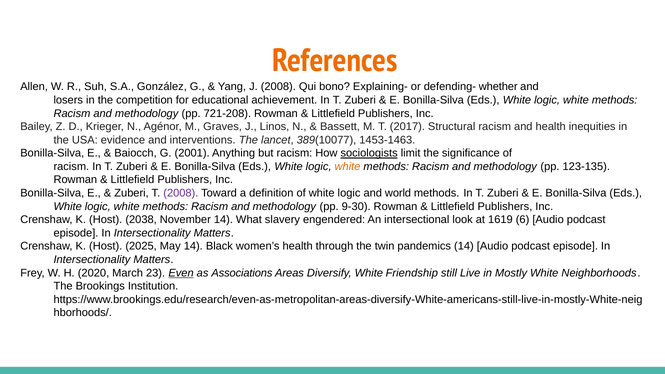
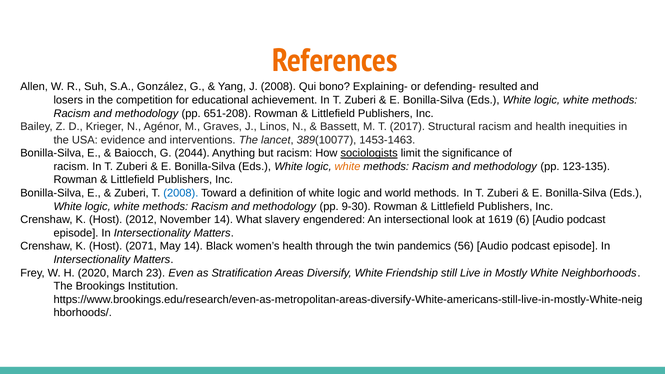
whether: whether -> resulted
721-208: 721-208 -> 651-208
2001: 2001 -> 2044
2008 at (181, 193) colour: purple -> blue
2038: 2038 -> 2012
2025: 2025 -> 2071
pandemics 14: 14 -> 56
Even underline: present -> none
Associations: Associations -> Stratification
